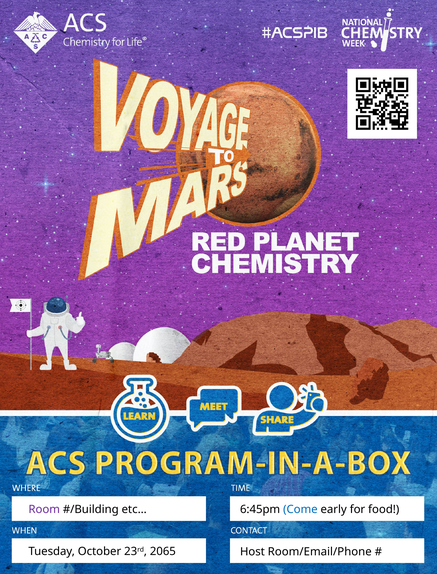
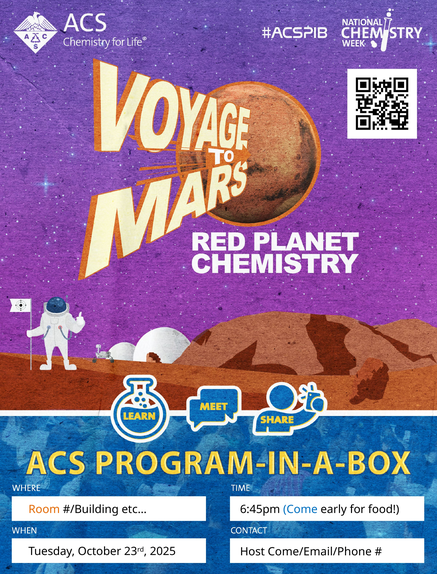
Room colour: purple -> orange
2065: 2065 -> 2025
Room/Email/Phone: Room/Email/Phone -> Come/Email/Phone
